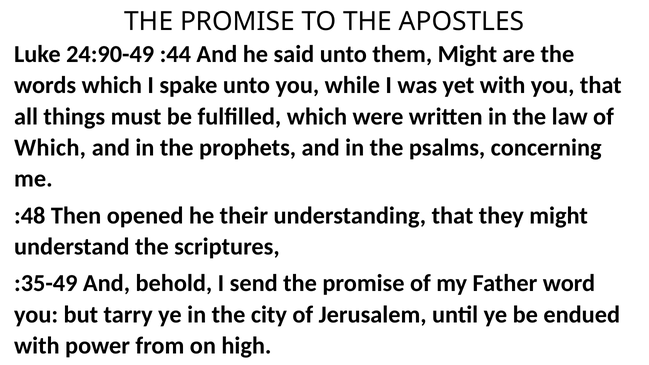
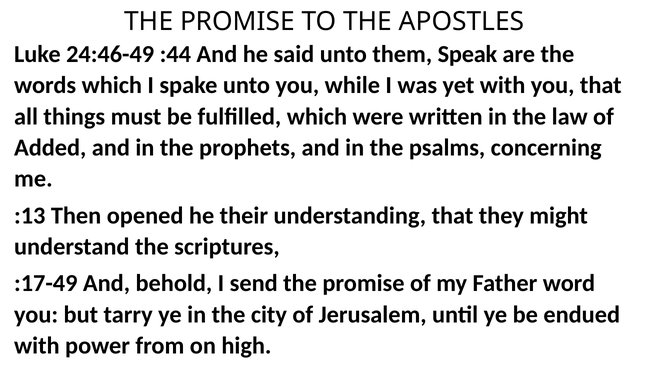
24:90-49: 24:90-49 -> 24:46-49
them Might: Might -> Speak
Which at (50, 148): Which -> Added
:48: :48 -> :13
:35-49: :35-49 -> :17-49
